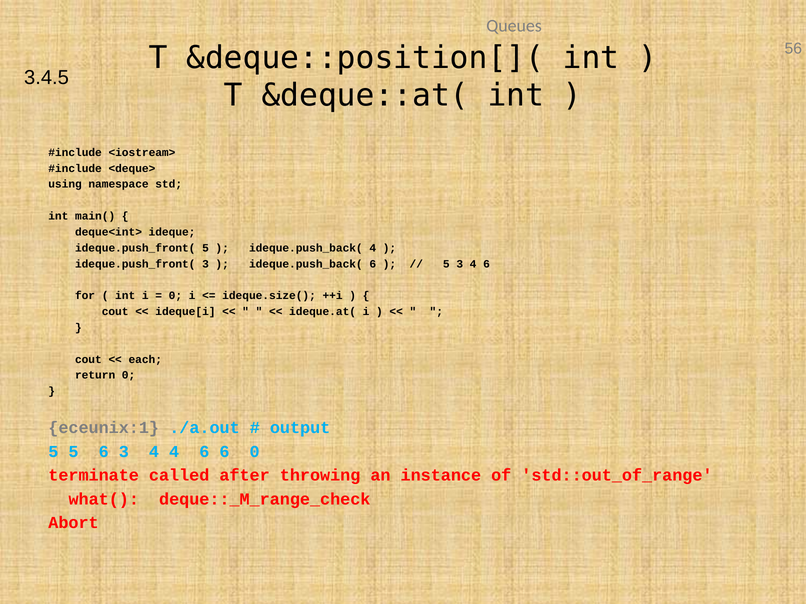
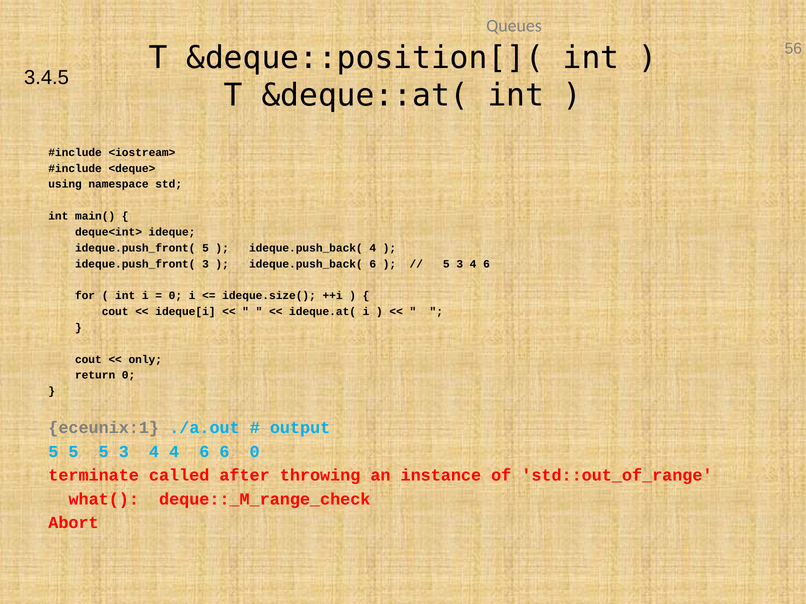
each: each -> only
5 5 6: 6 -> 5
